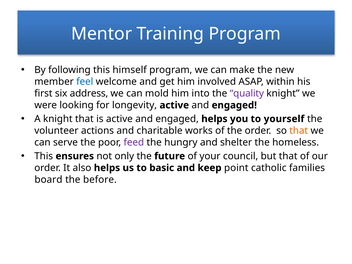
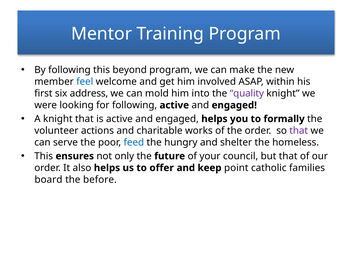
himself: himself -> beyond
for longevity: longevity -> following
yourself: yourself -> formally
that at (299, 131) colour: orange -> purple
feed colour: purple -> blue
basic: basic -> offer
